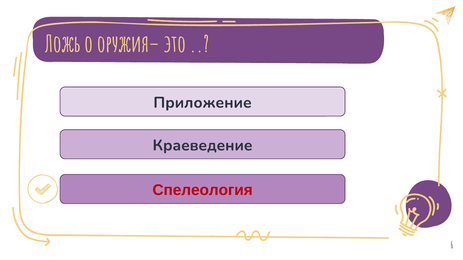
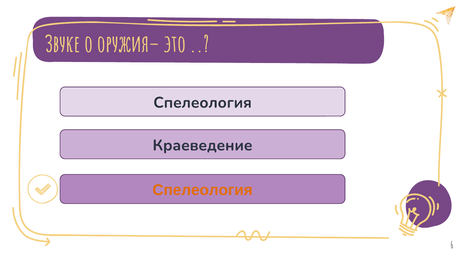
Ложь: Ложь -> Звуке
Приложение at (202, 103): Приложение -> Спелеология
Спелеология at (203, 190) colour: red -> orange
